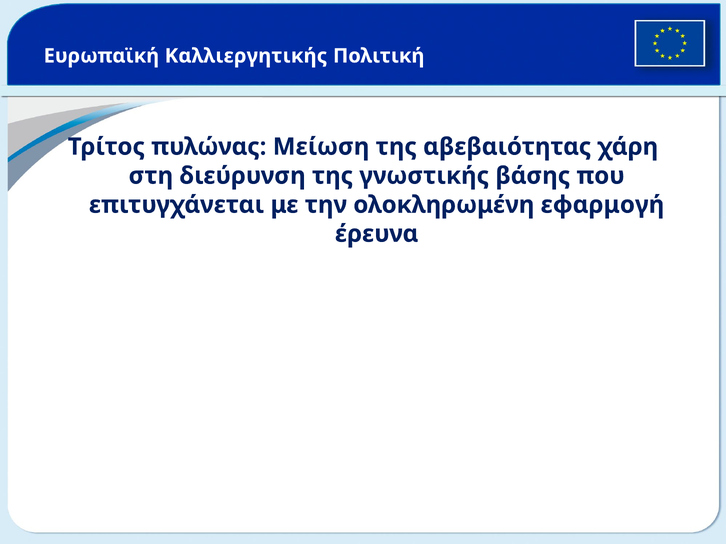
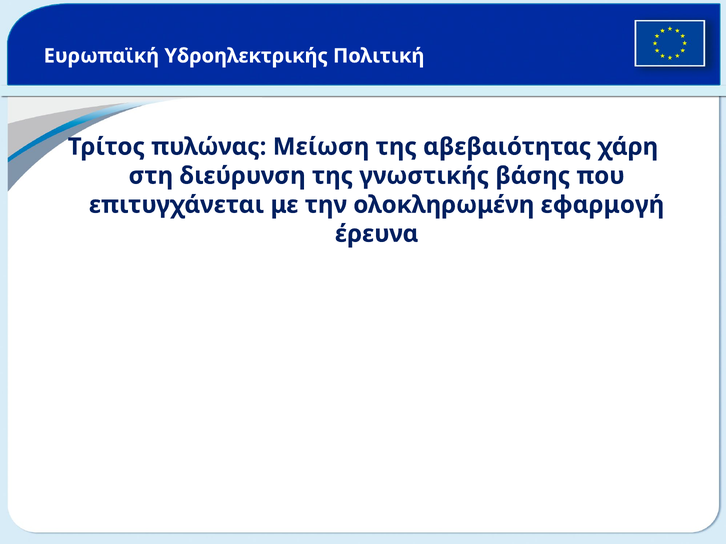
Καλλιεργητικής: Καλλιεργητικής -> Υδροηλεκτρικής
